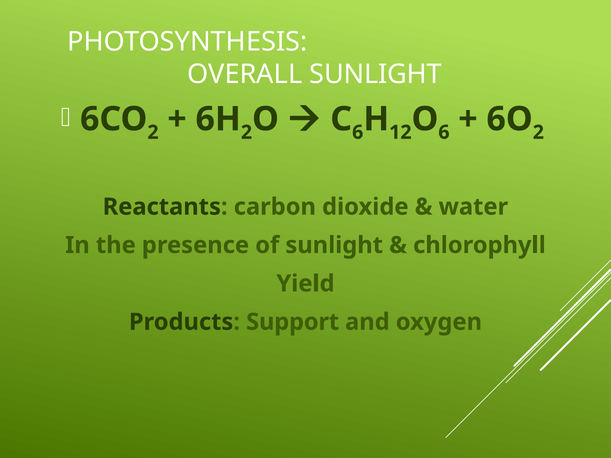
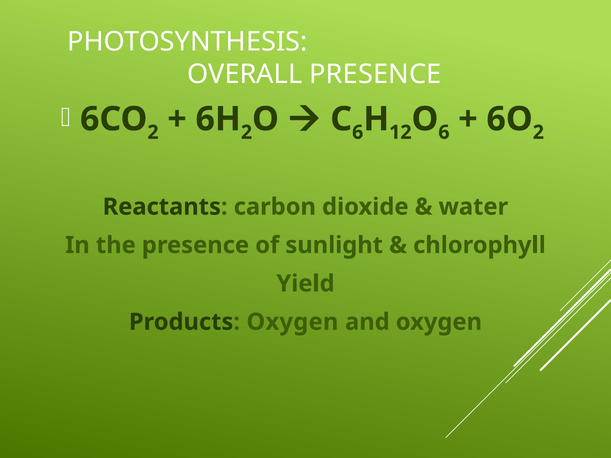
OVERALL SUNLIGHT: SUNLIGHT -> PRESENCE
Products Support: Support -> Oxygen
